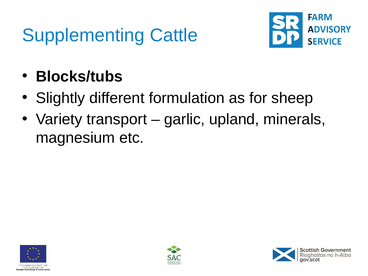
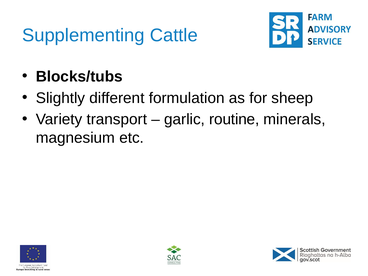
upland: upland -> routine
